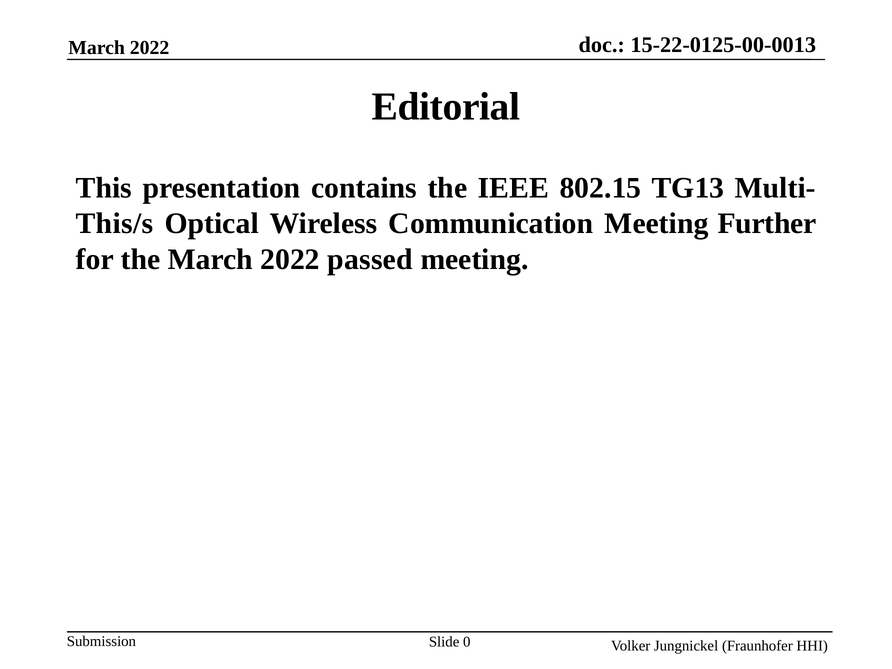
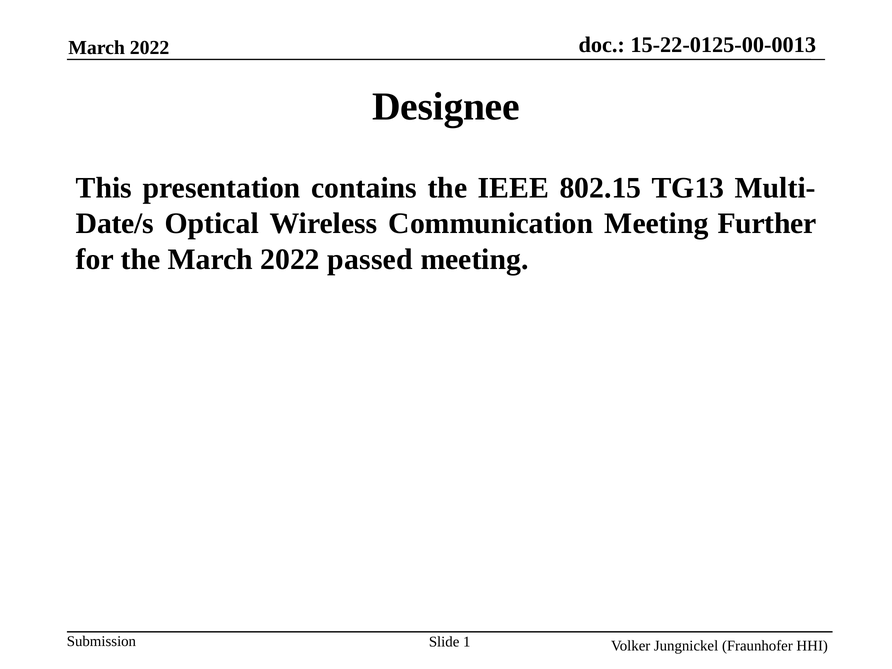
Editorial: Editorial -> Designee
This/s: This/s -> Date/s
0: 0 -> 1
